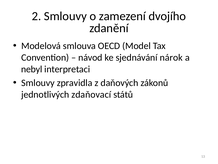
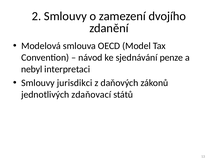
nárok: nárok -> penze
zpravidla: zpravidla -> jurisdikci
